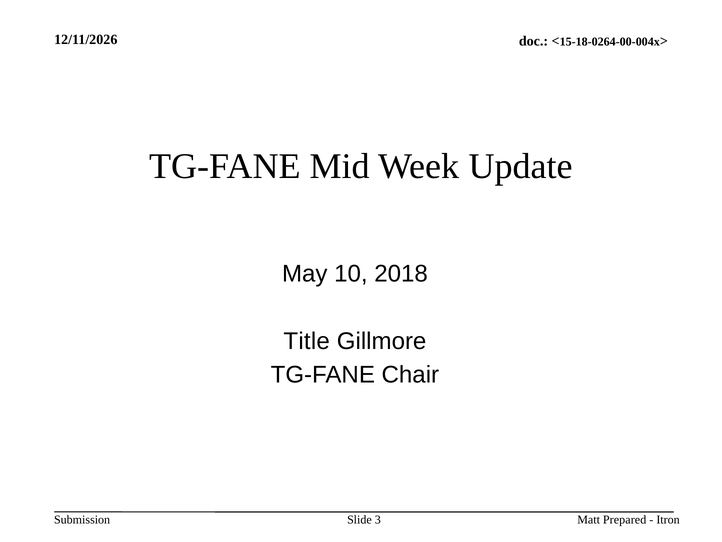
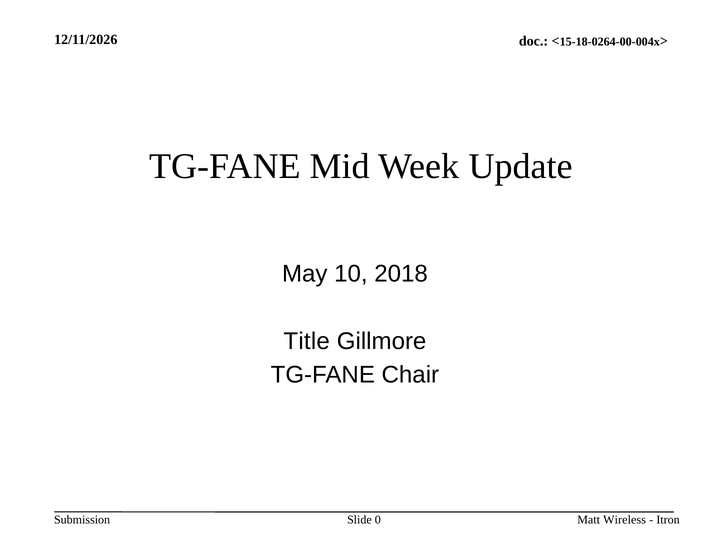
3: 3 -> 0
Prepared: Prepared -> Wireless
